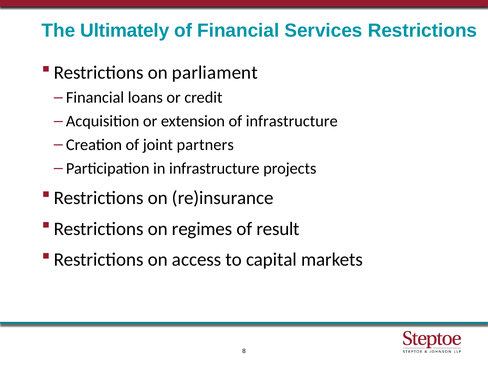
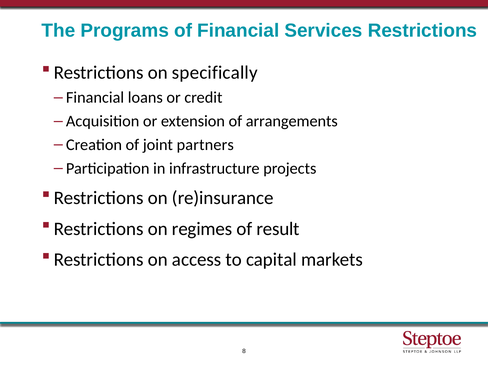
Ultimately: Ultimately -> Programs
parliament: parliament -> specifically
of infrastructure: infrastructure -> arrangements
